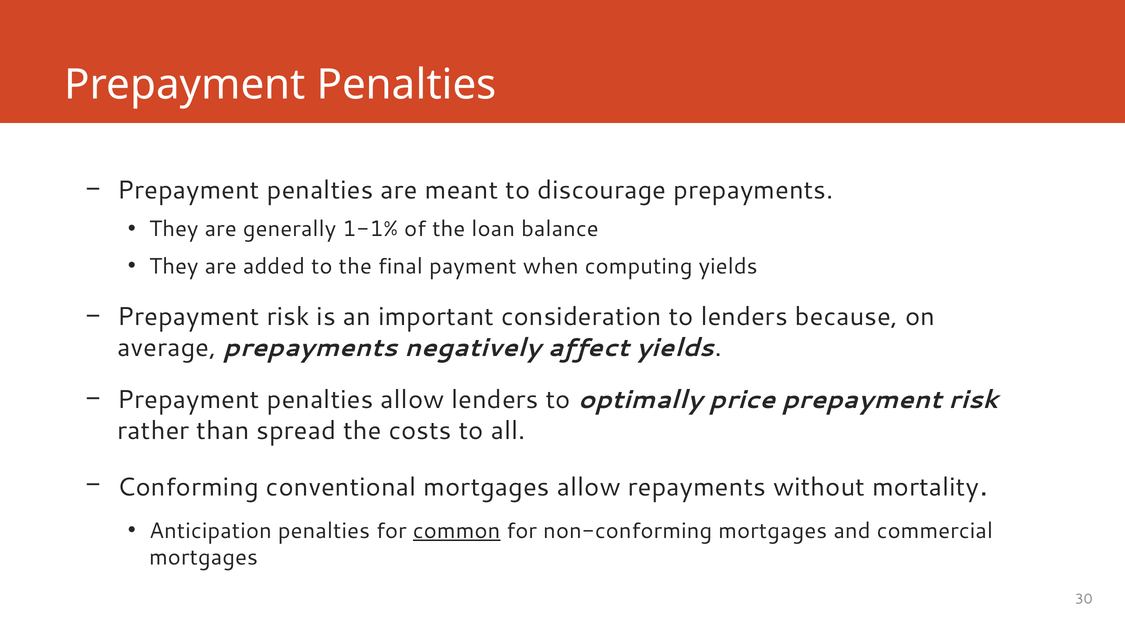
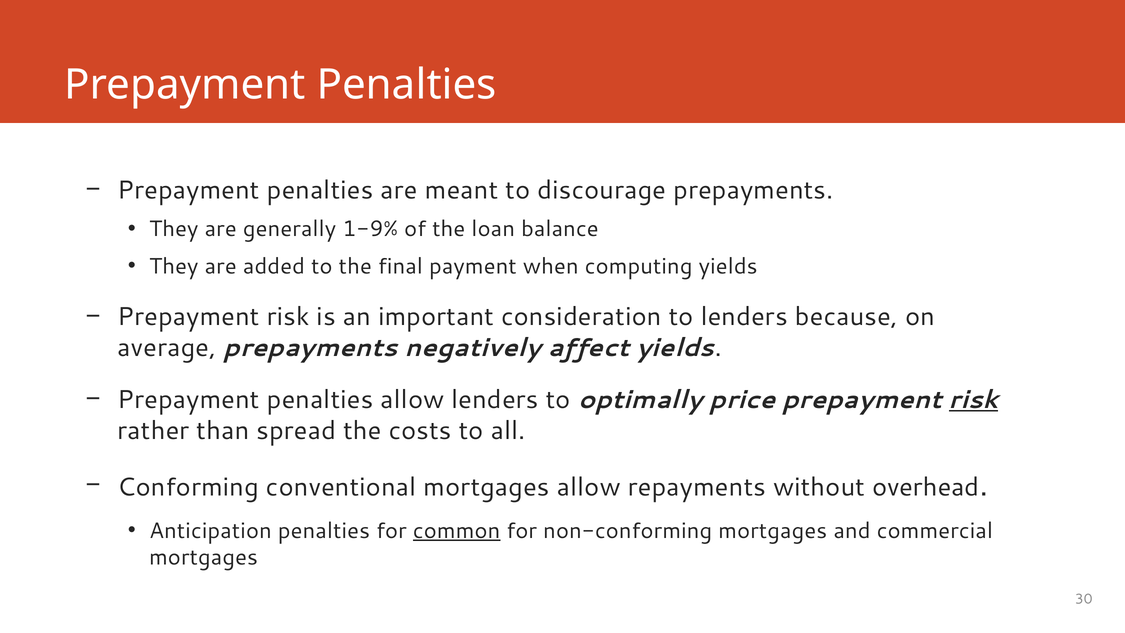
1-1%: 1-1% -> 1-9%
risk at (974, 399) underline: none -> present
mortality: mortality -> overhead
